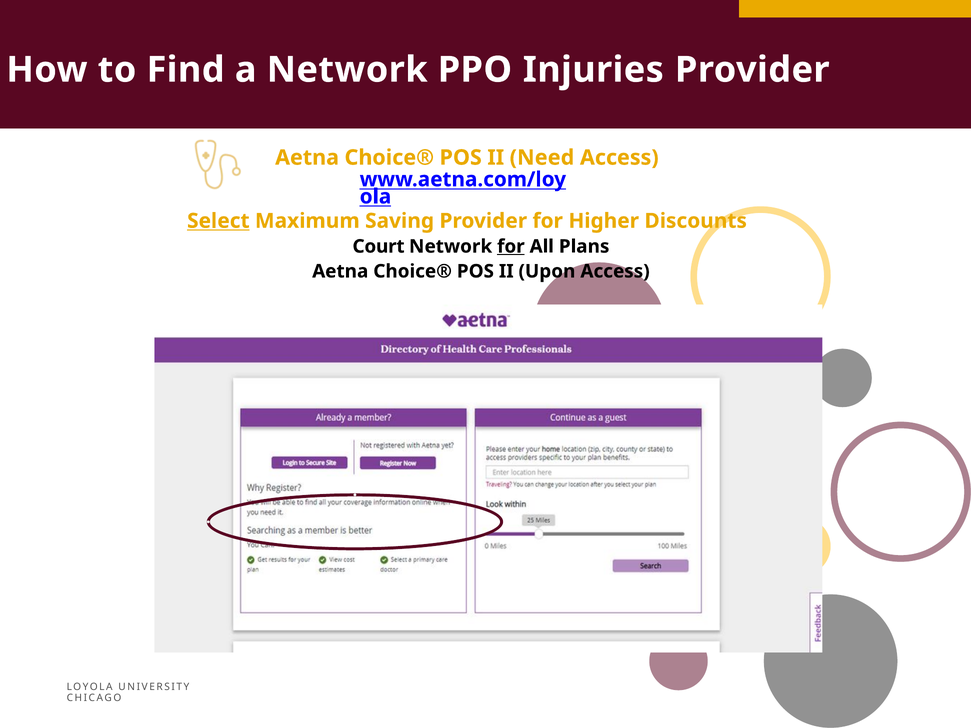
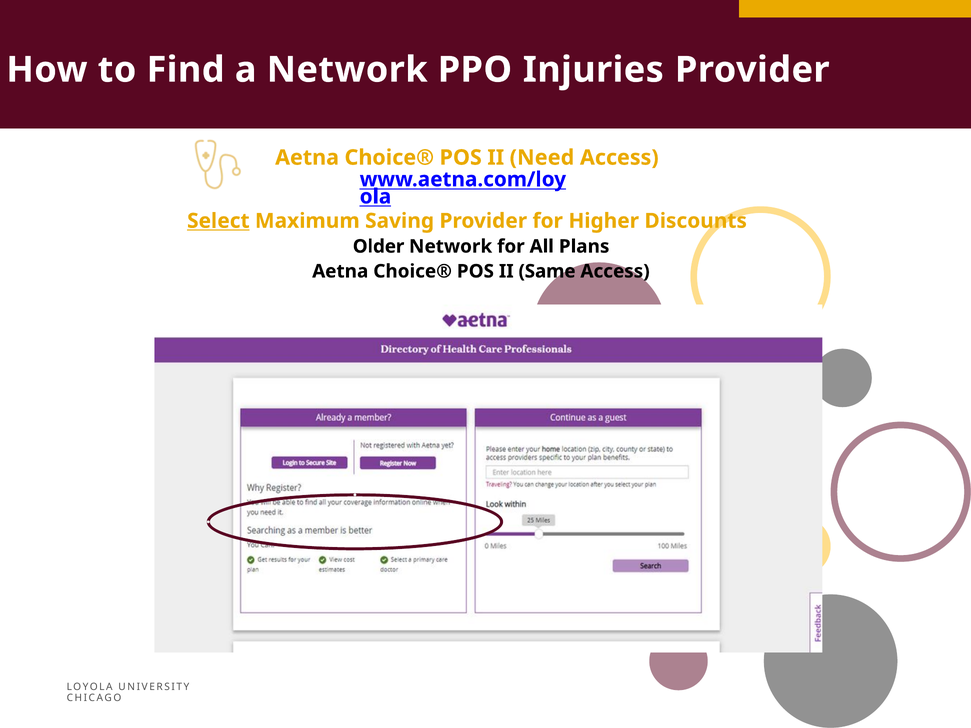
Court: Court -> Older
for at (511, 247) underline: present -> none
Upon: Upon -> Same
